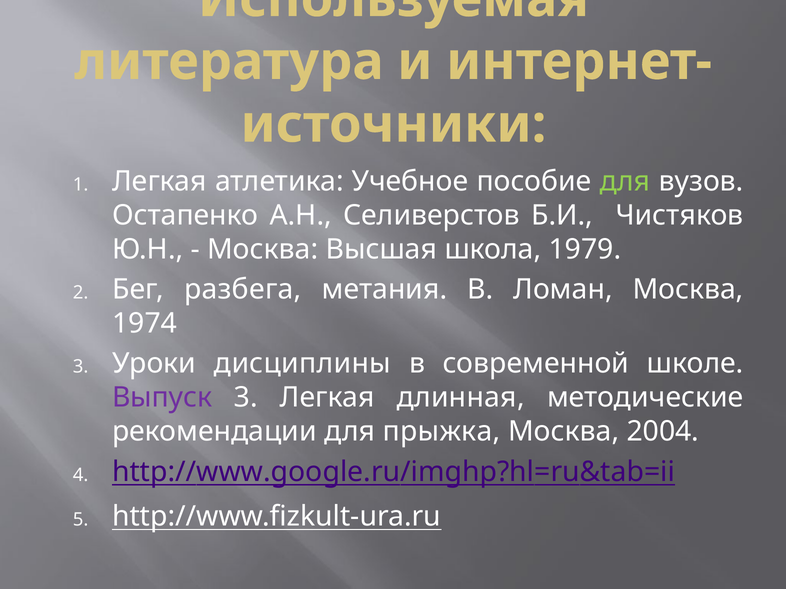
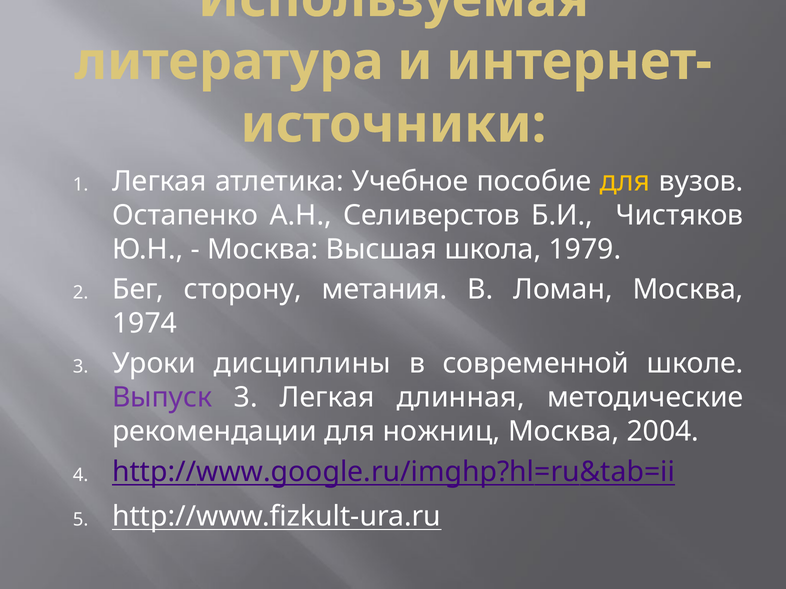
для at (625, 181) colour: light green -> yellow
разбега: разбега -> сторону
прыжка: прыжка -> ножниц
